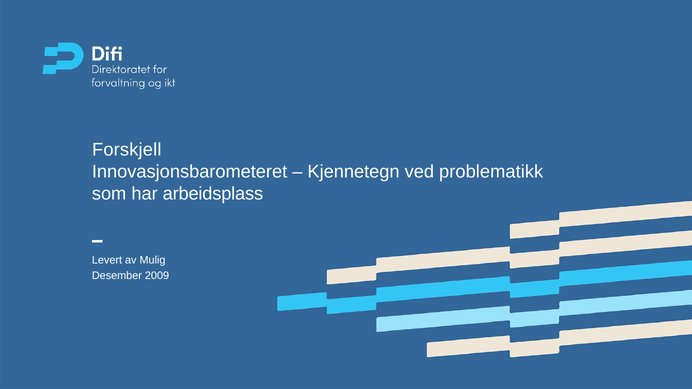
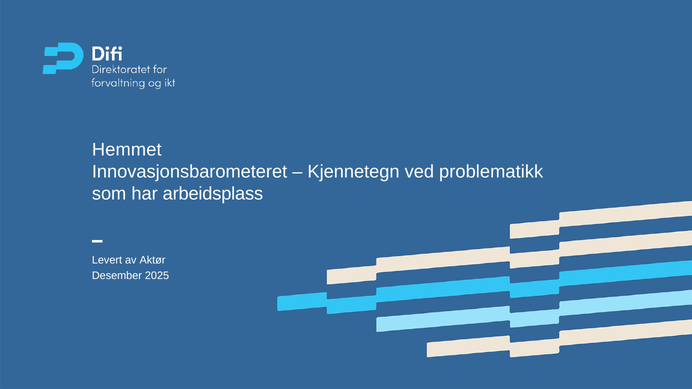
Forskjell: Forskjell -> Hemmet
Mulig: Mulig -> Aktør
2009: 2009 -> 2025
